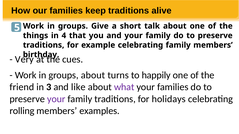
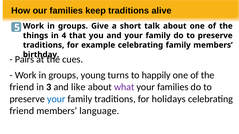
Very: Very -> Pairs
groups about: about -> young
your at (56, 99) colour: purple -> blue
rolling at (22, 111): rolling -> friend
examples: examples -> language
